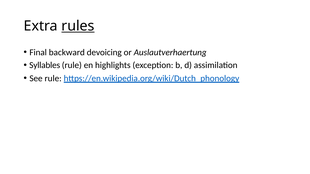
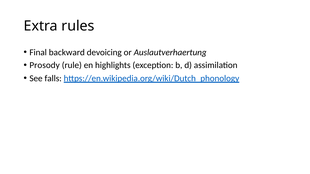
rules underline: present -> none
Syllables: Syllables -> Prosody
See rule: rule -> falls
